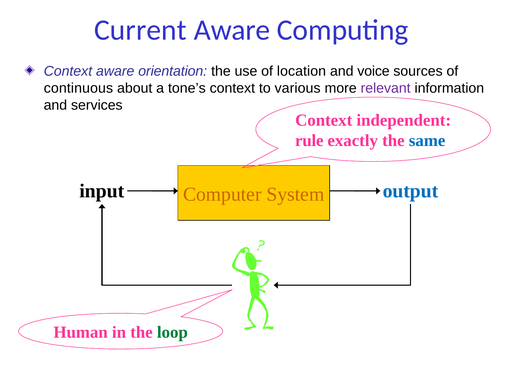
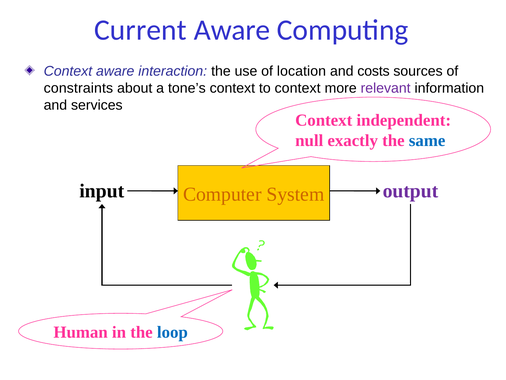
orientation: orientation -> interaction
voice: voice -> costs
continuous: continuous -> constraints
to various: various -> context
rule: rule -> null
output colour: blue -> purple
loop colour: green -> blue
